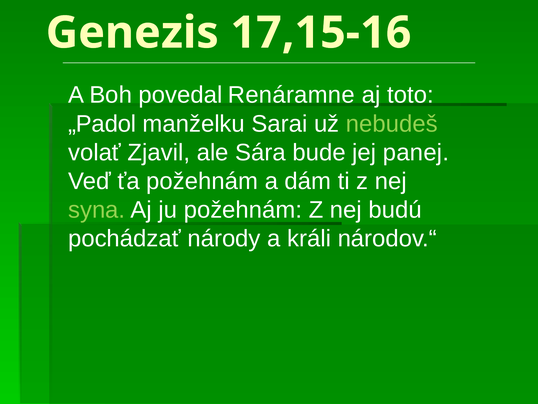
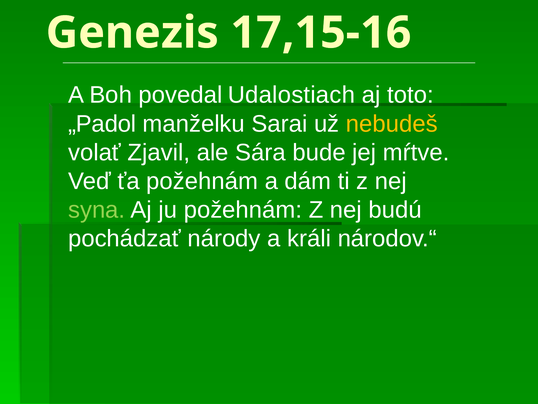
Renáramne: Renáramne -> Udalostiach
nebudeš colour: light green -> yellow
panej: panej -> mŕtve
